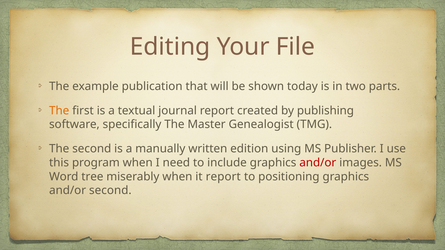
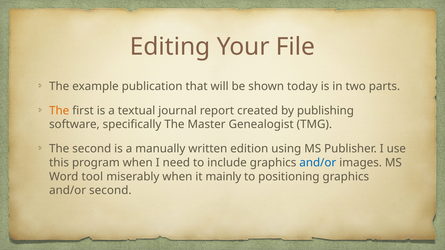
and/or at (318, 163) colour: red -> blue
tree: tree -> tool
it report: report -> mainly
